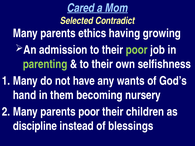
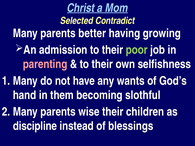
Cared: Cared -> Christ
ethics: ethics -> better
parenting colour: light green -> pink
nursery: nursery -> slothful
parents poor: poor -> wise
